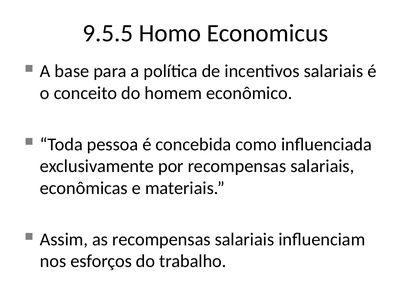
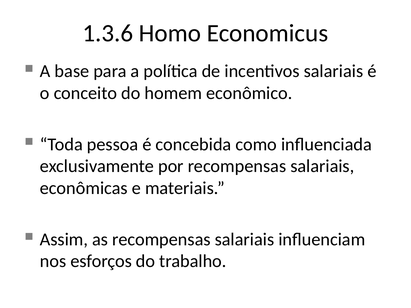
9.5.5: 9.5.5 -> 1.3.6
